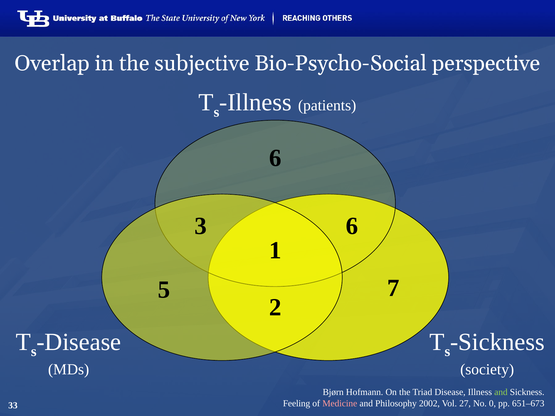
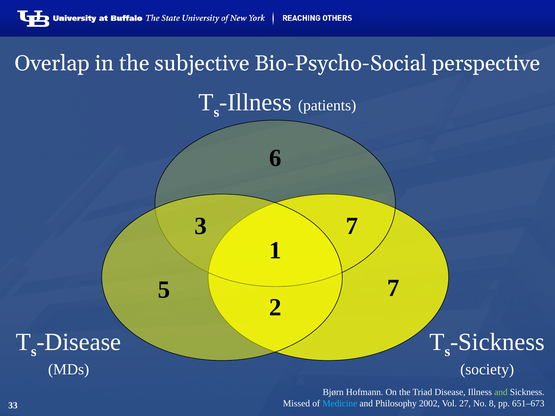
3 6: 6 -> 7
Feeling: Feeling -> Missed
Medicine colour: pink -> light blue
0: 0 -> 8
